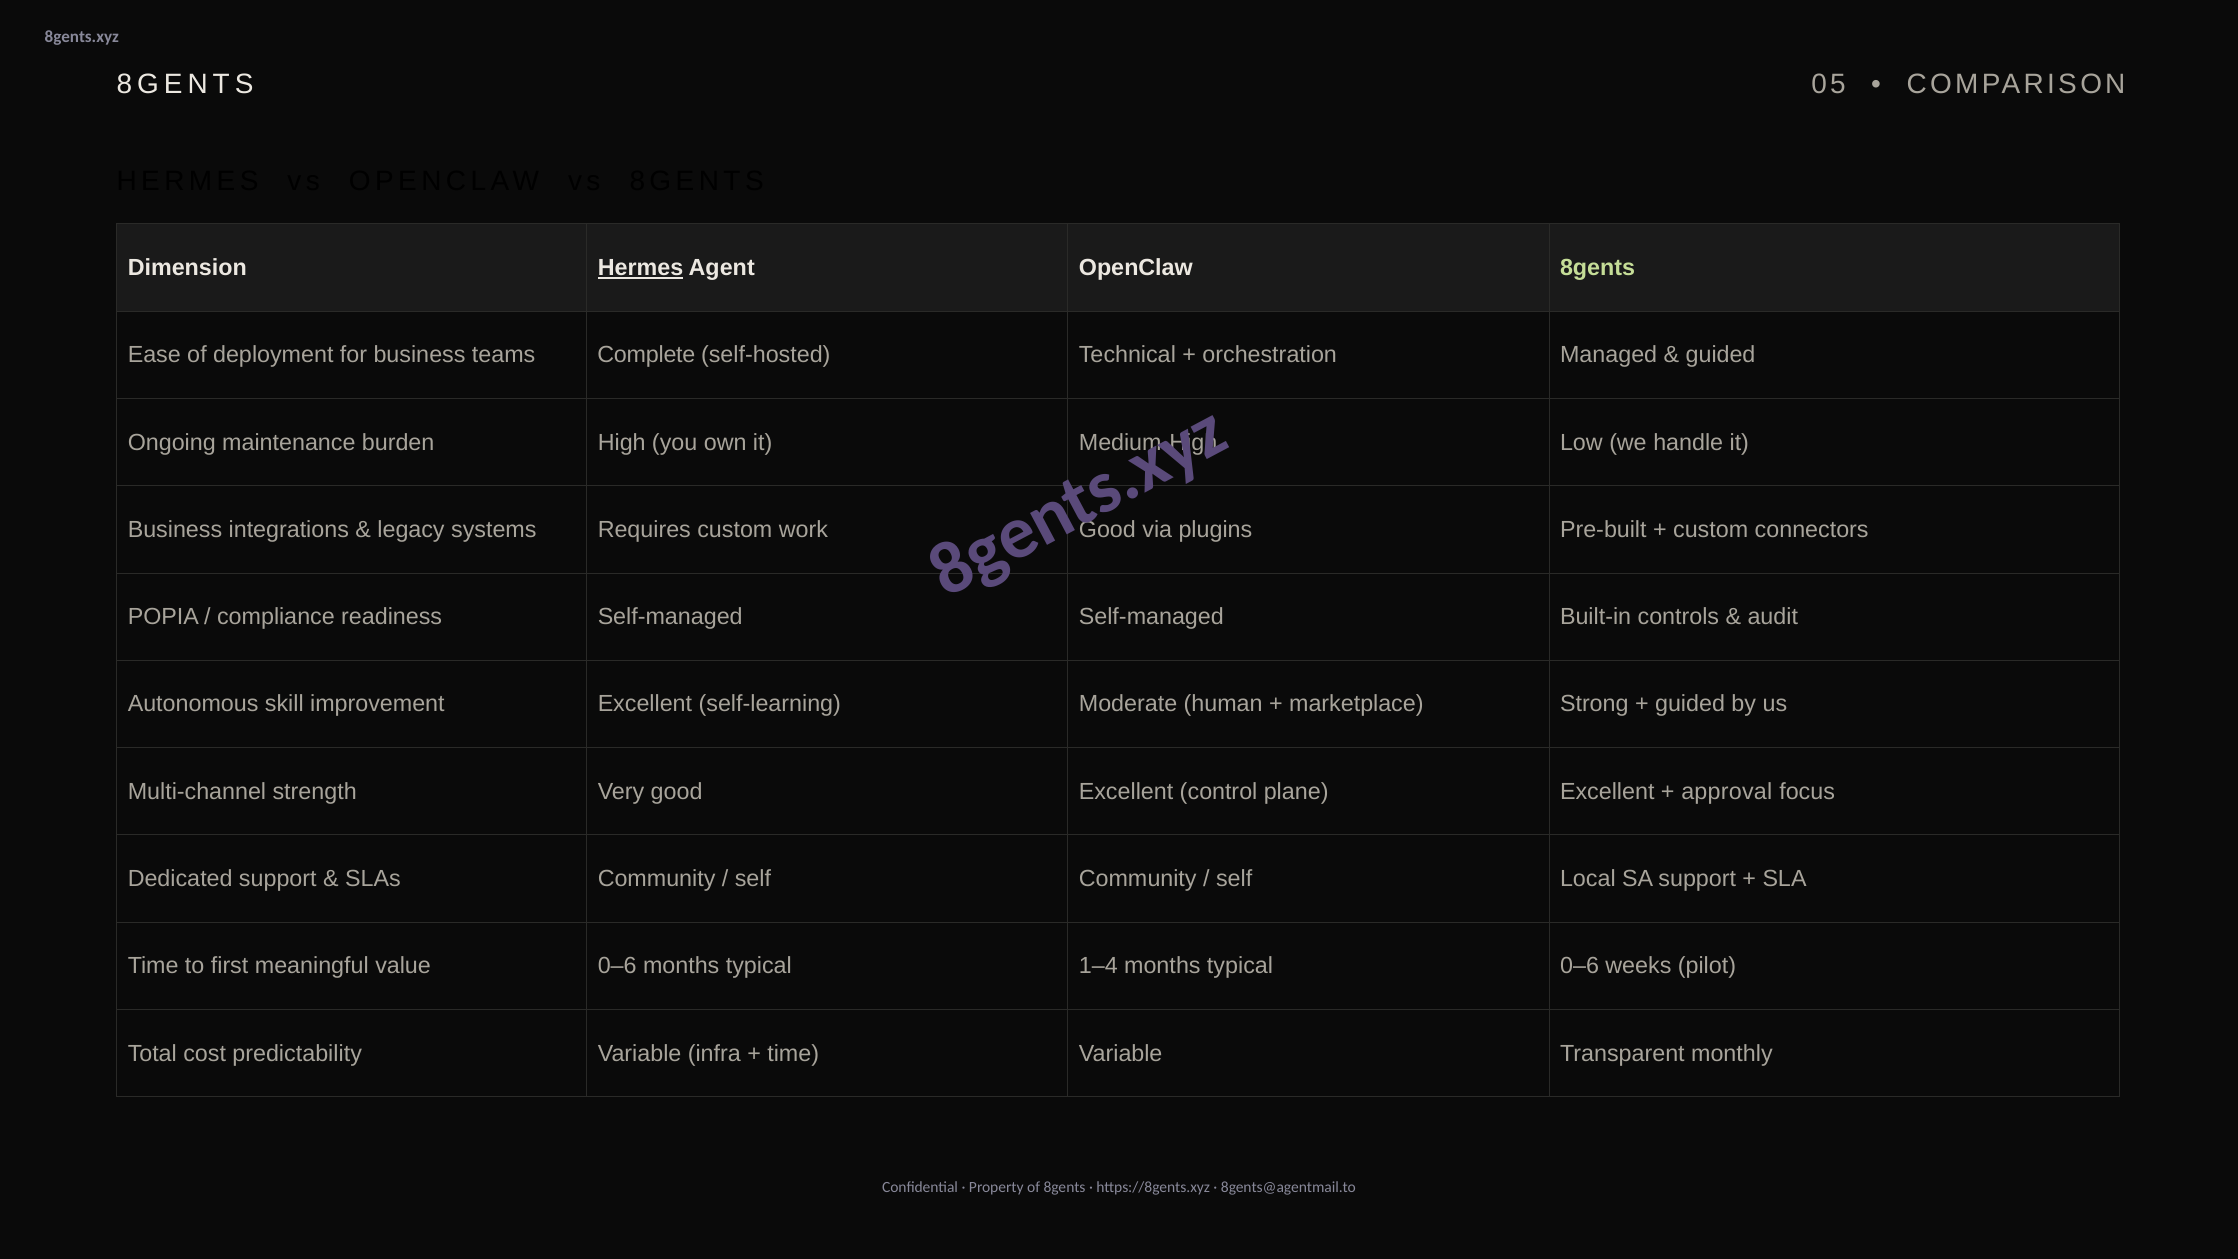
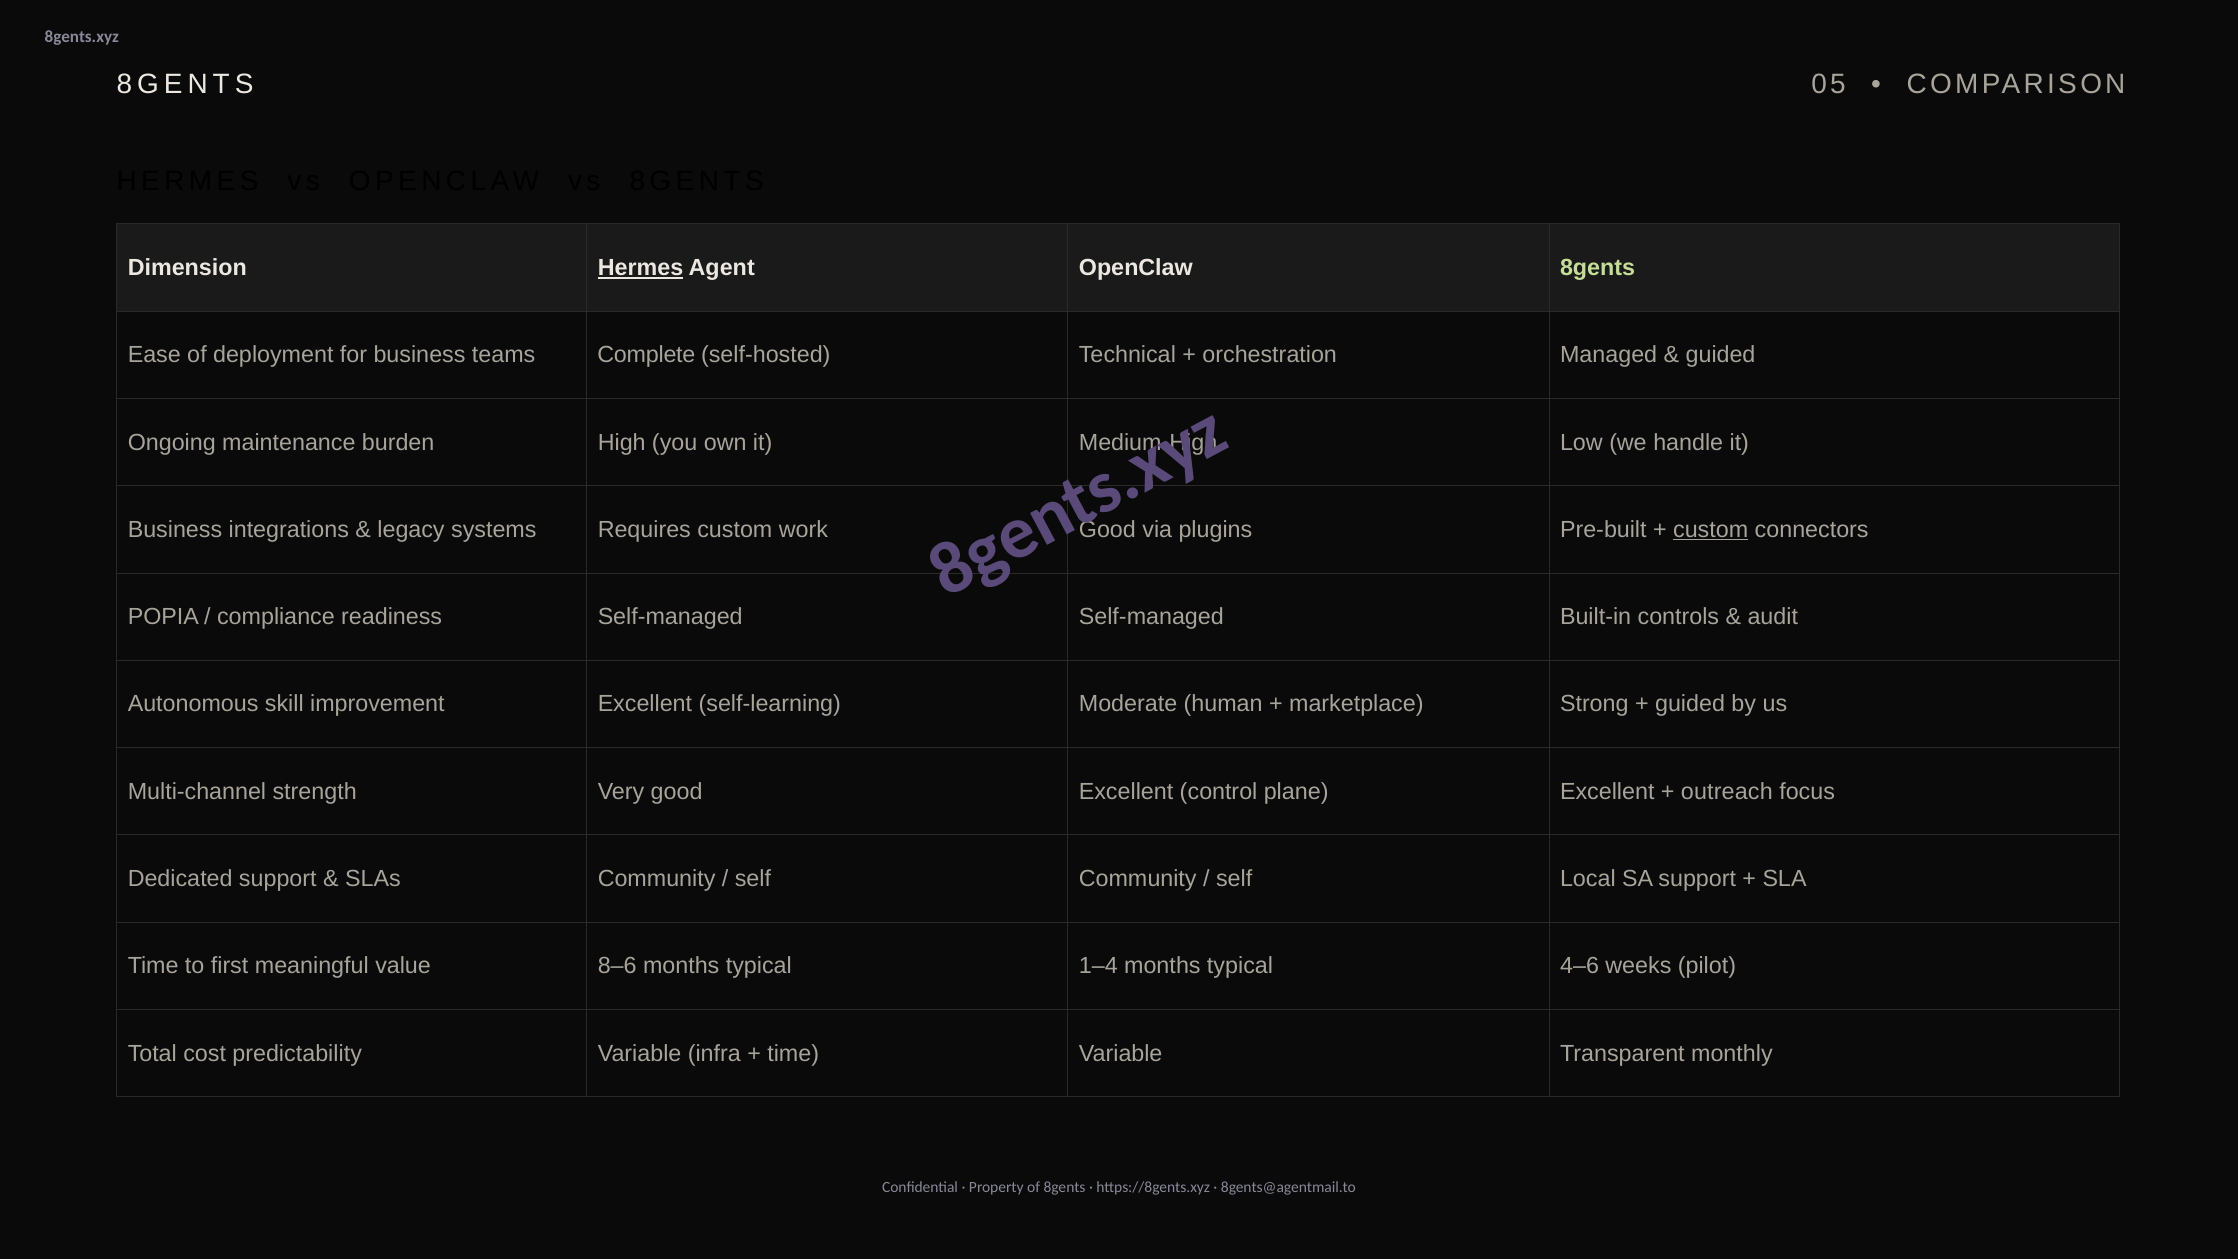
custom at (1711, 530) underline: none -> present
approval: approval -> outreach
value 0–6: 0–6 -> 8–6
typical 0–6: 0–6 -> 4–6
